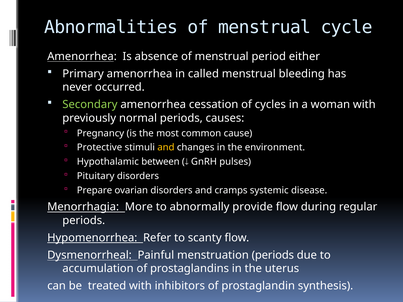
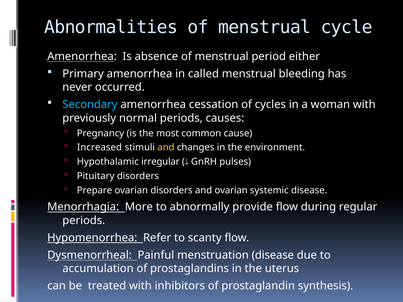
Secondary colour: light green -> light blue
Protective: Protective -> Increased
between: between -> irregular
and cramps: cramps -> ovarian
menstruation periods: periods -> disease
